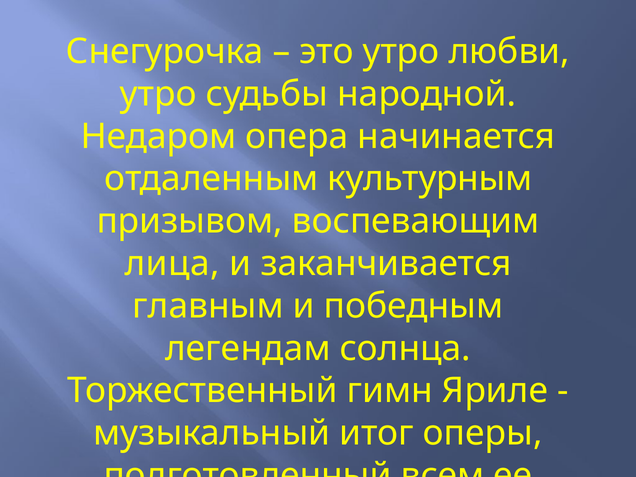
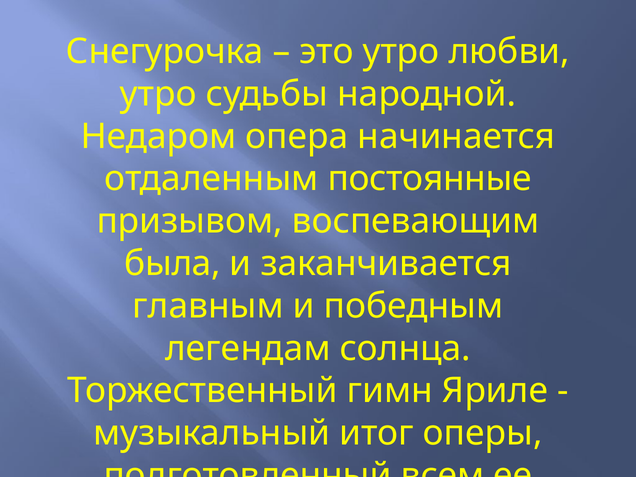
культурным: культурным -> постоянные
лица: лица -> была
